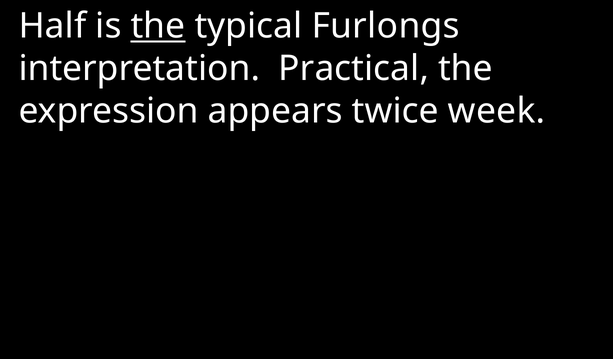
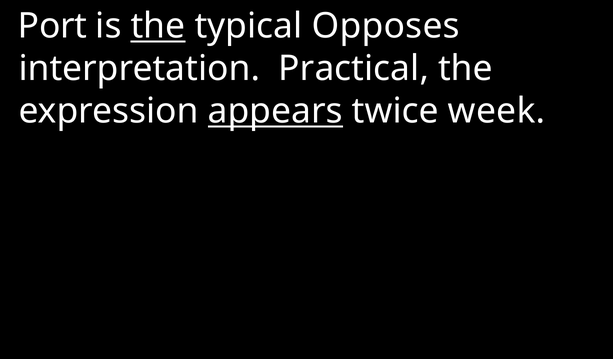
Half: Half -> Port
Furlongs: Furlongs -> Opposes
appears underline: none -> present
